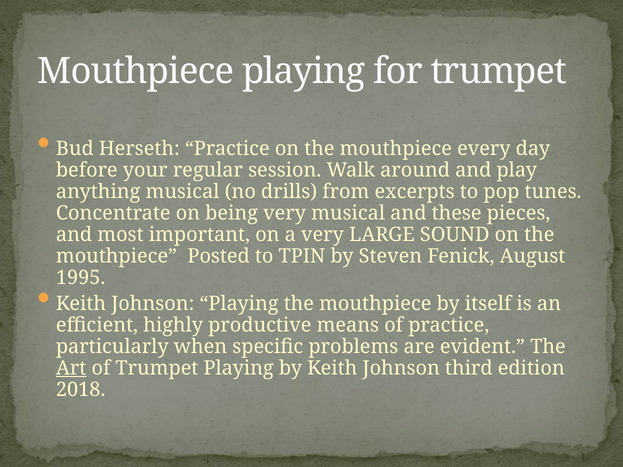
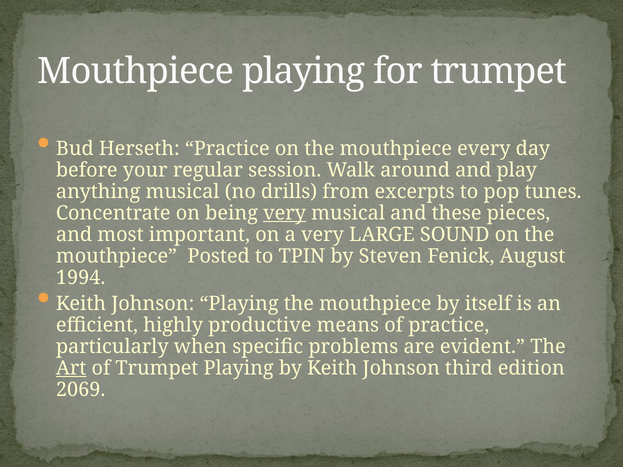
very at (285, 213) underline: none -> present
1995: 1995 -> 1994
2018: 2018 -> 2069
